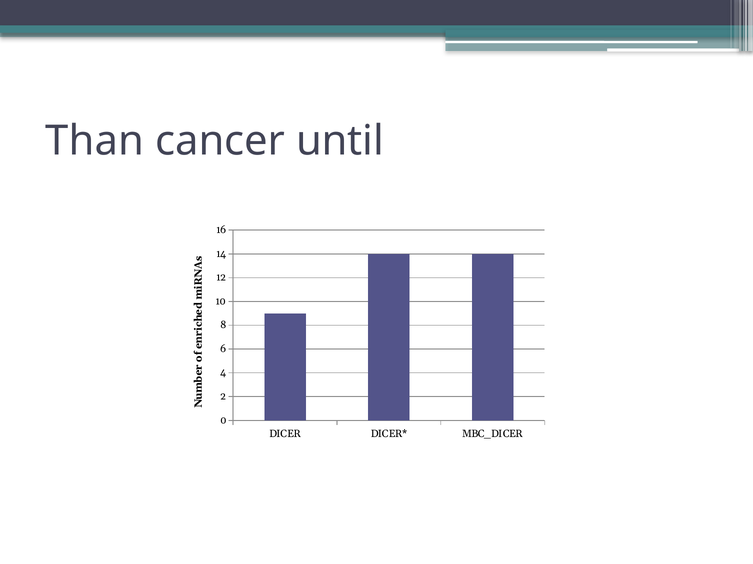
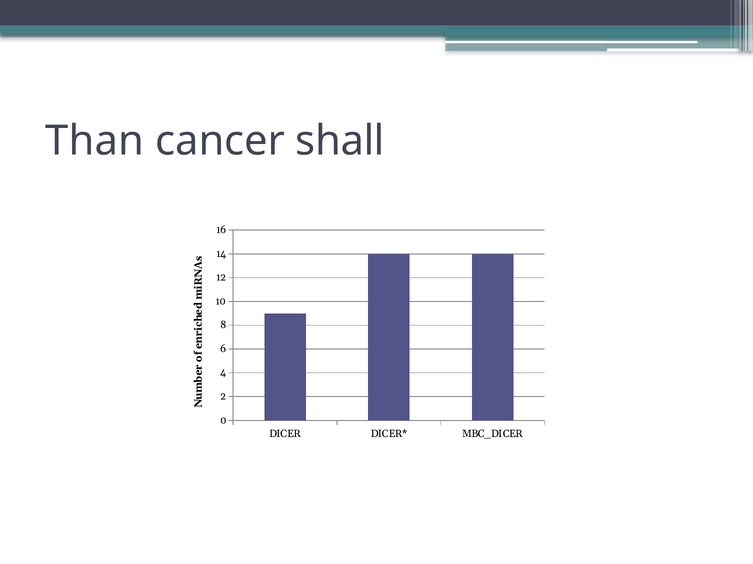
until: until -> shall
